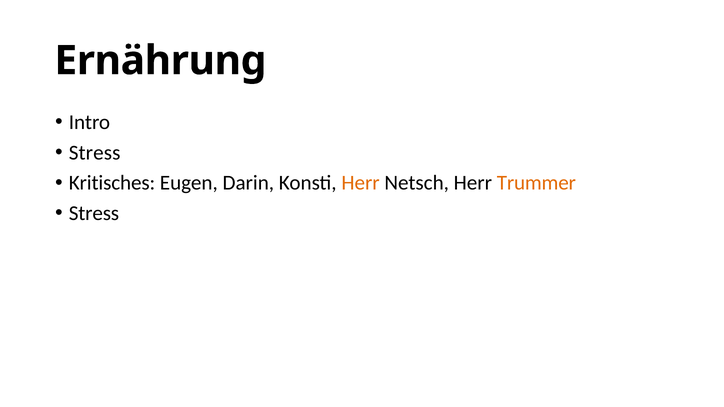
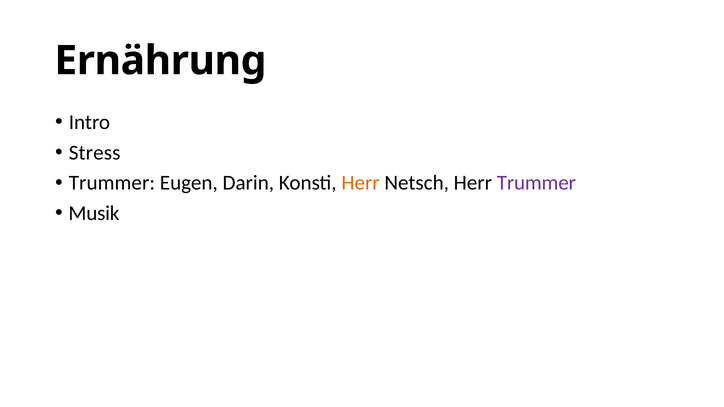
Kritisches at (112, 183): Kritisches -> Trummer
Trummer at (536, 183) colour: orange -> purple
Stress at (94, 213): Stress -> Musik
